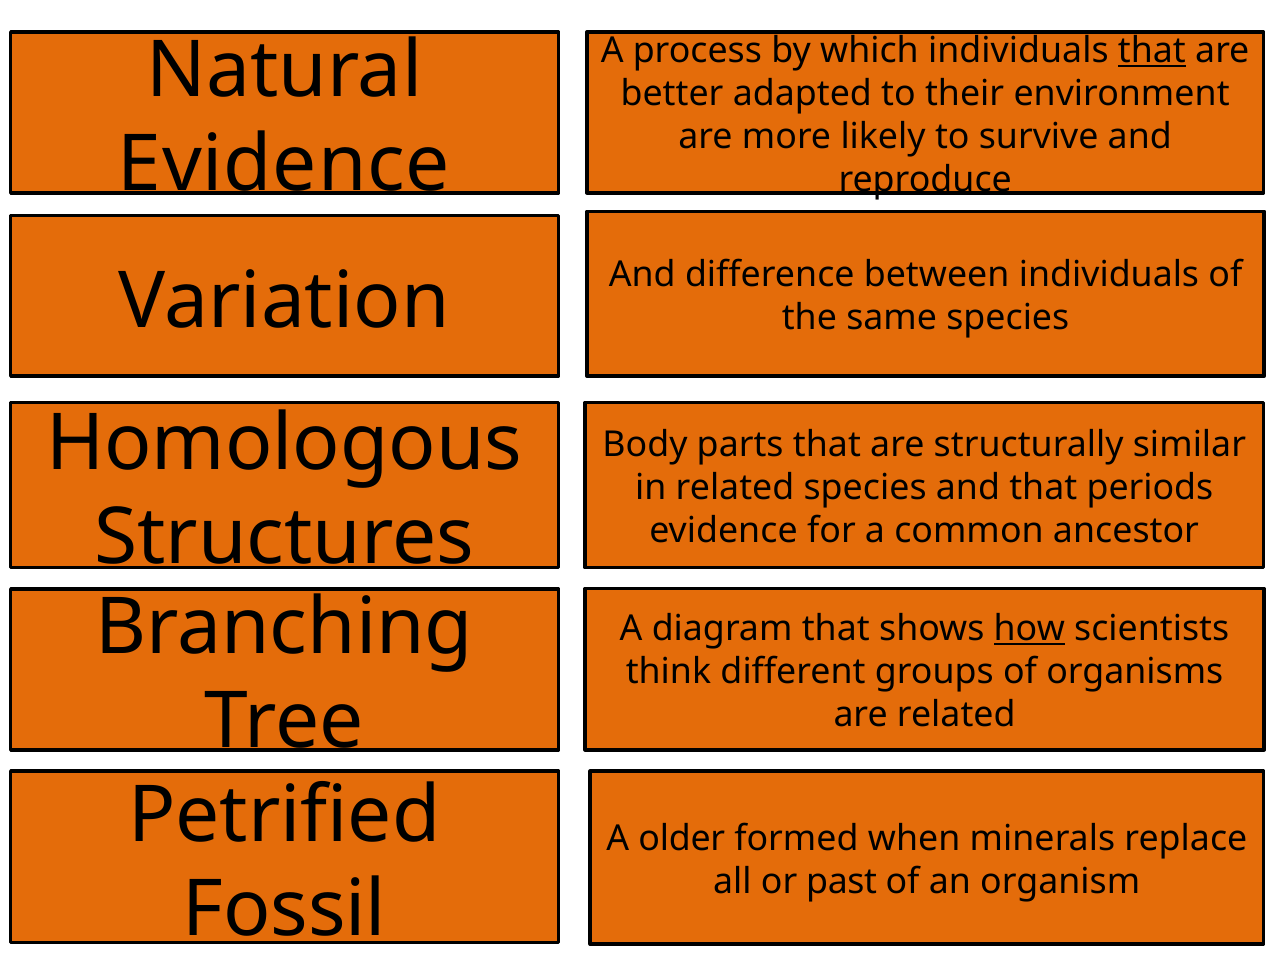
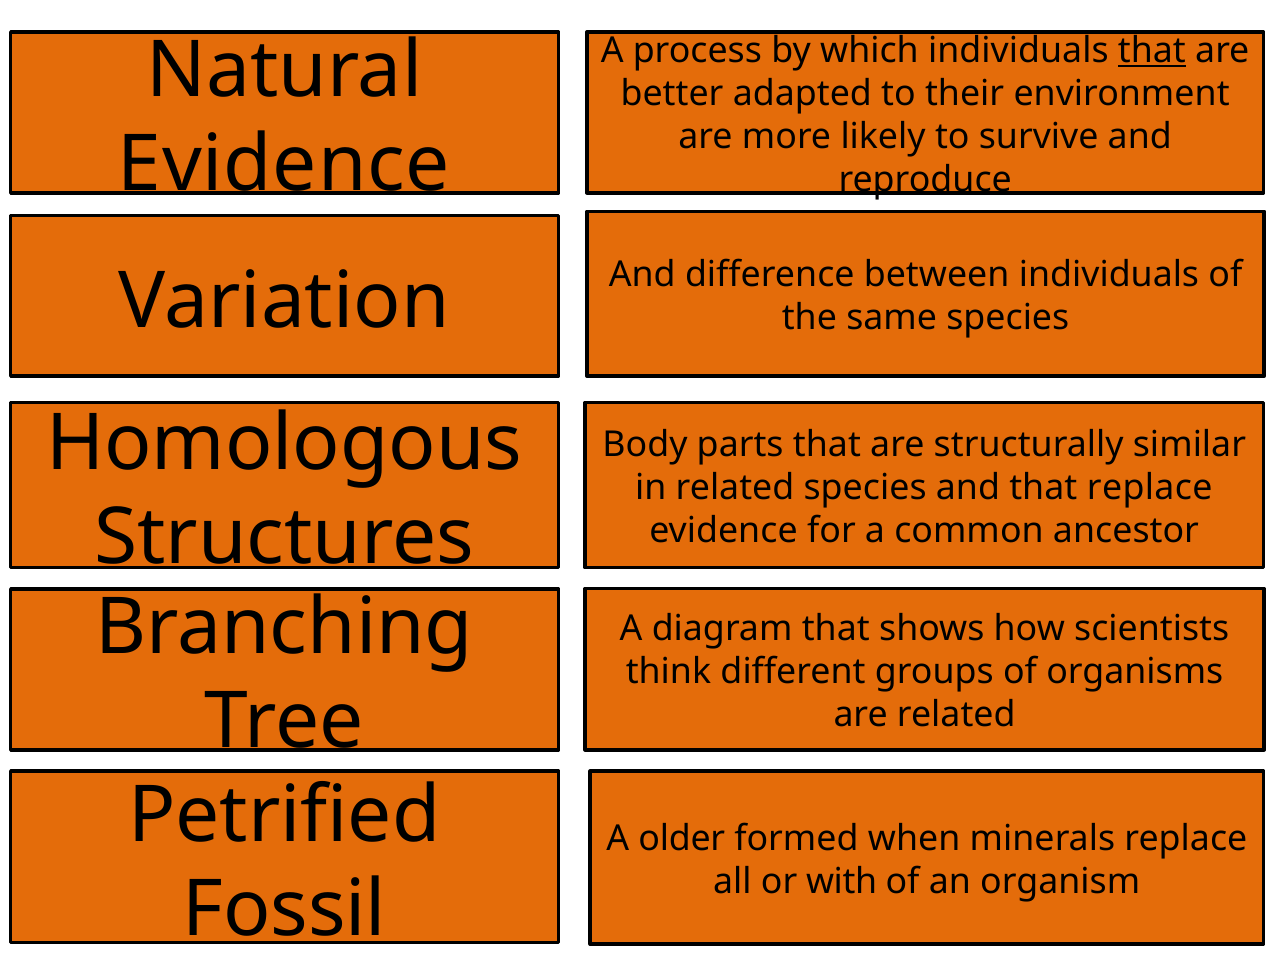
that periods: periods -> replace
how underline: present -> none
past: past -> with
